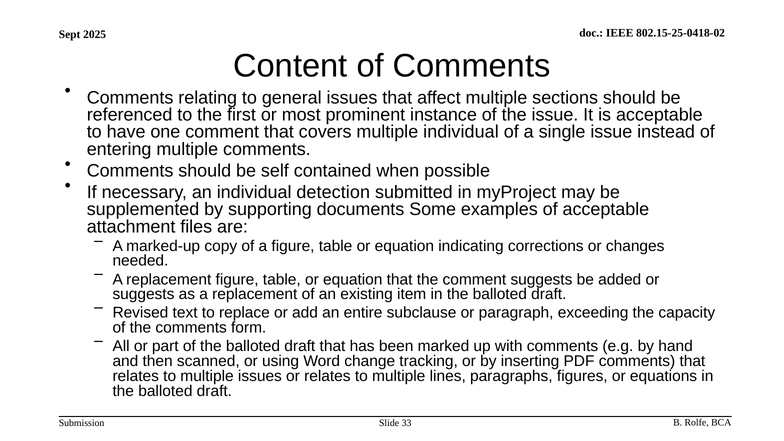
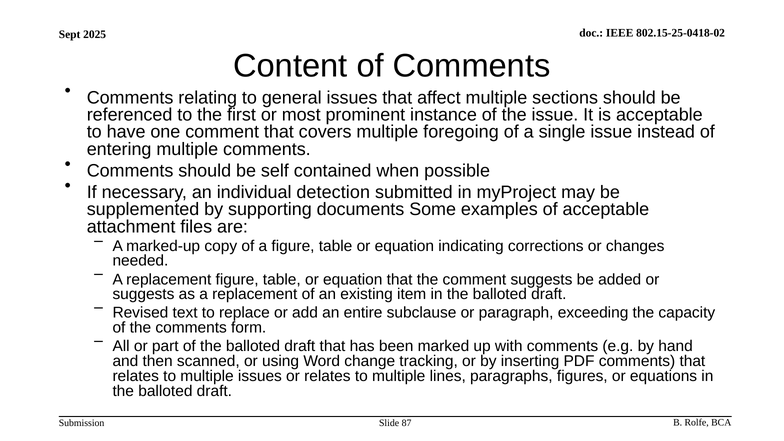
multiple individual: individual -> foregoing
33: 33 -> 87
